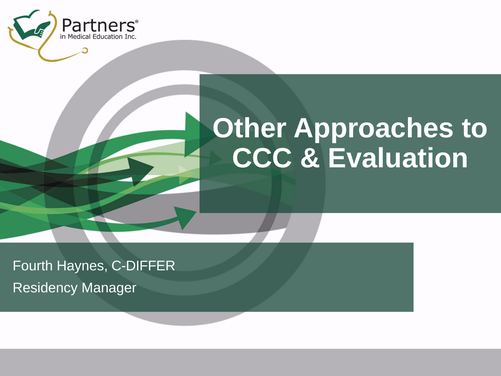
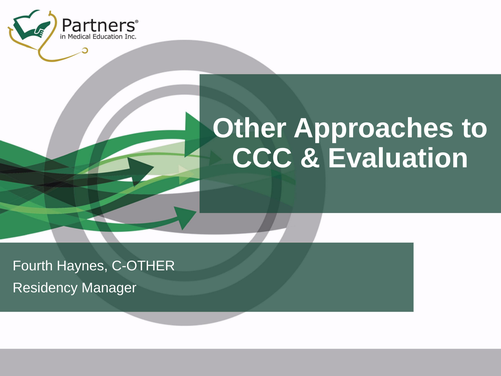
C-DIFFER: C-DIFFER -> C-OTHER
